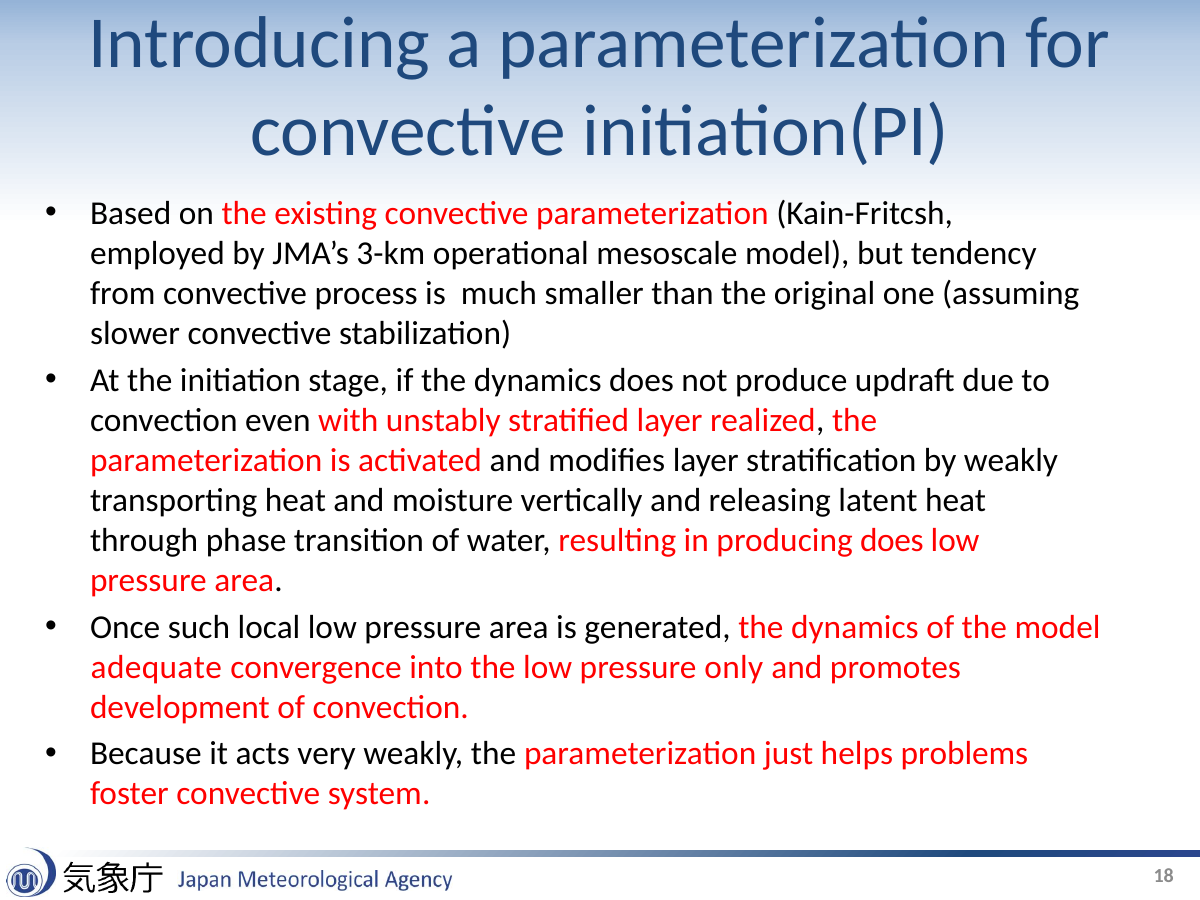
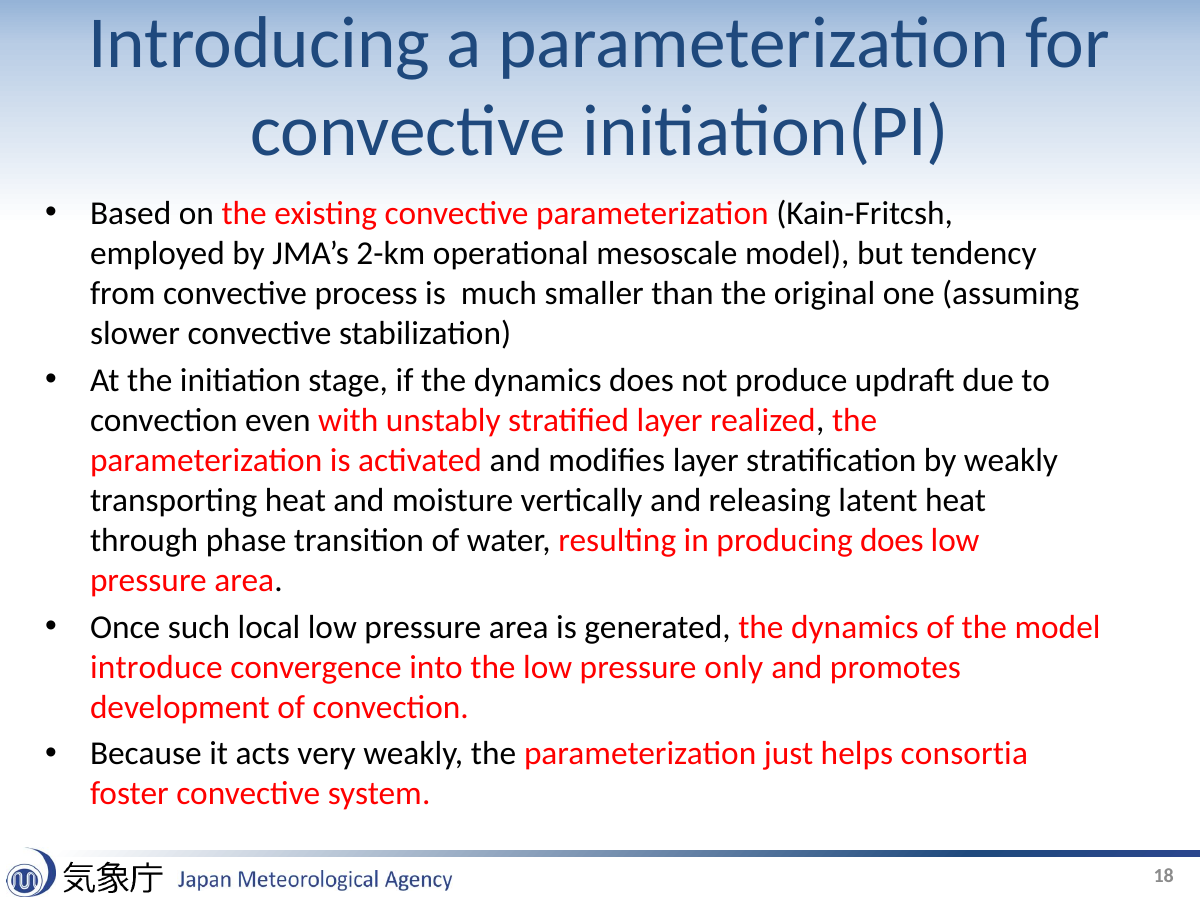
3-km: 3-km -> 2-km
adequate: adequate -> introduce
problems: problems -> consortia
